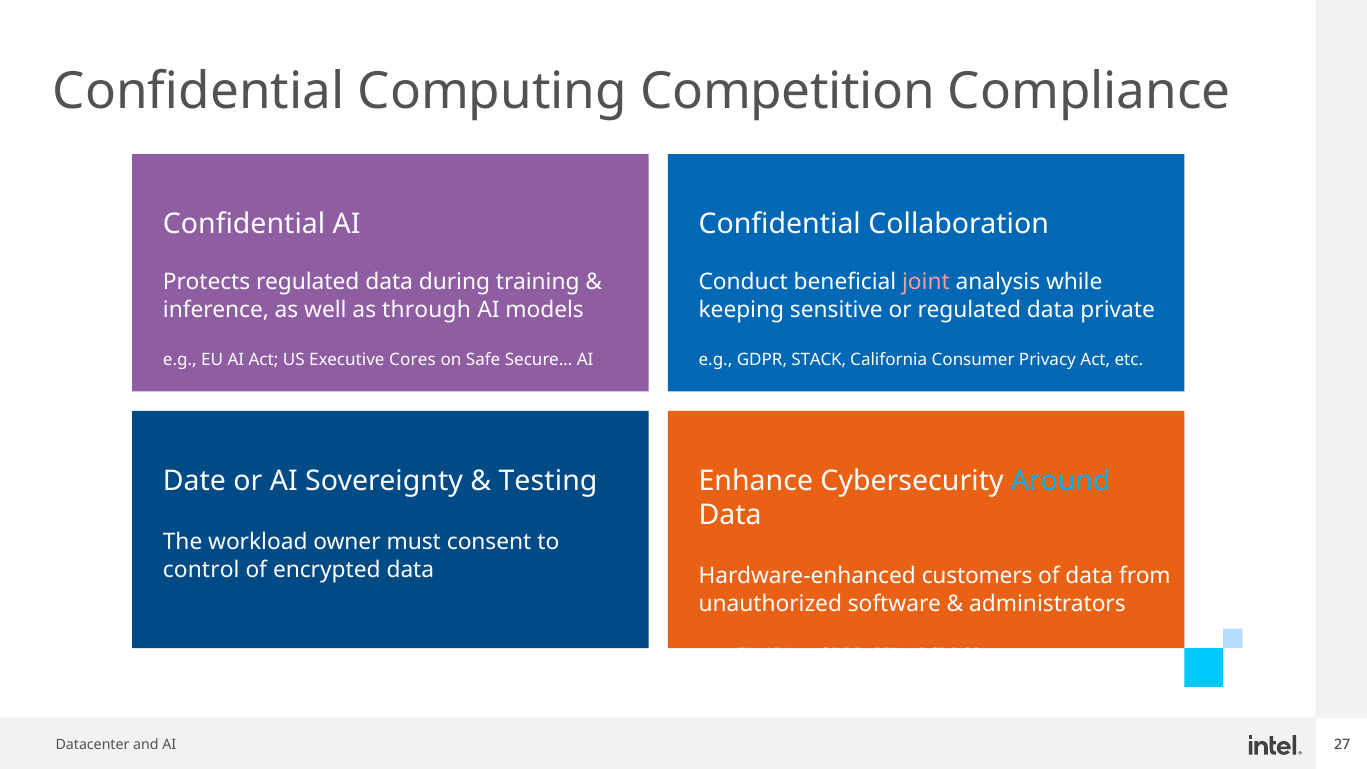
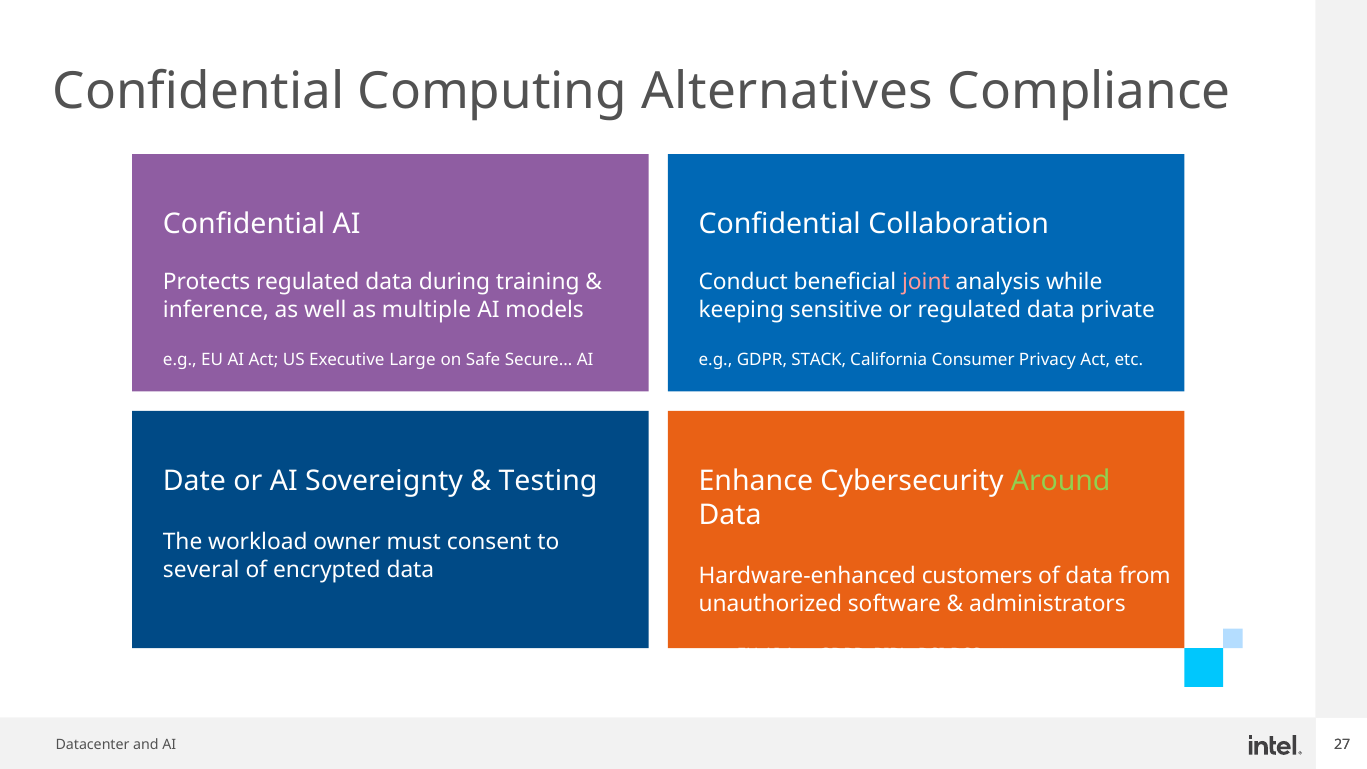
Competition: Competition -> Alternatives
through: through -> multiple
Cores: Cores -> Large
Around colour: light blue -> light green
control: control -> several
